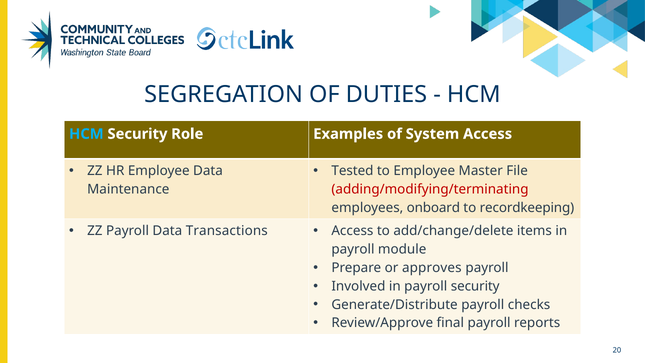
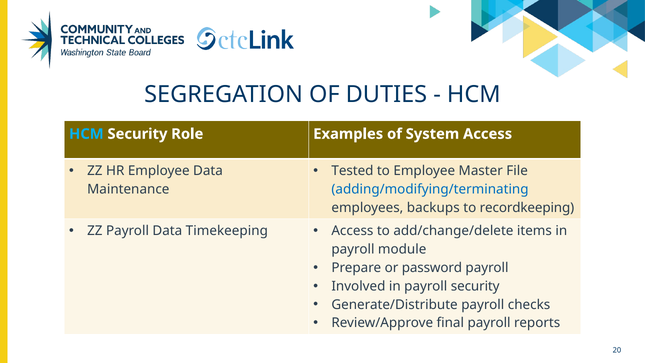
adding/modifying/terminating colour: red -> blue
onboard: onboard -> backups
Transactions: Transactions -> Timekeeping
approves: approves -> password
